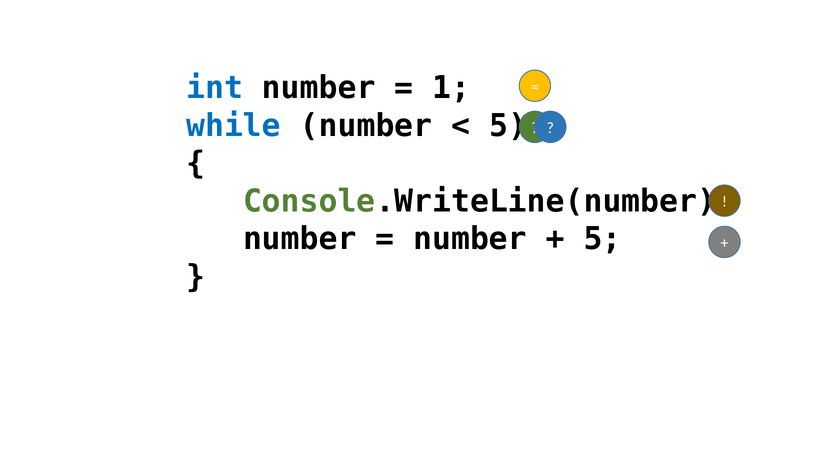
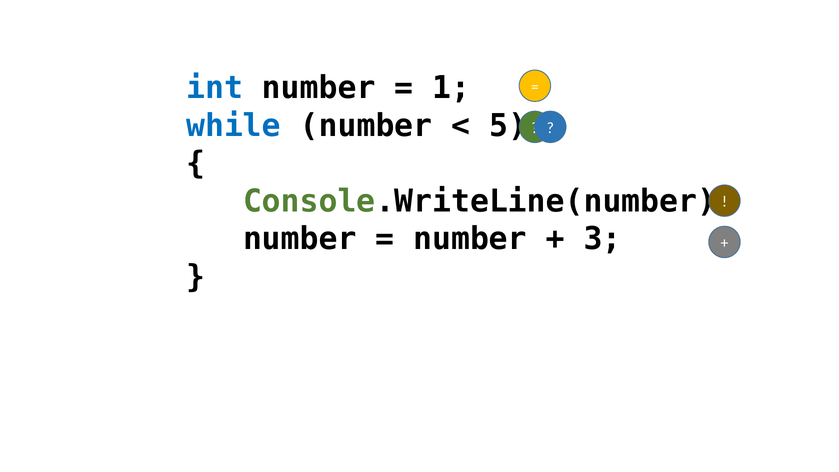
5 at (603, 239): 5 -> 3
